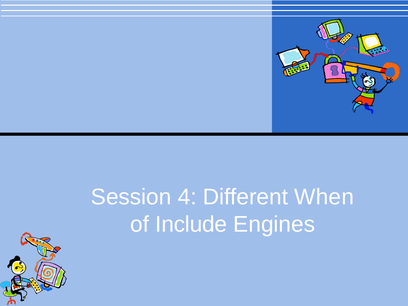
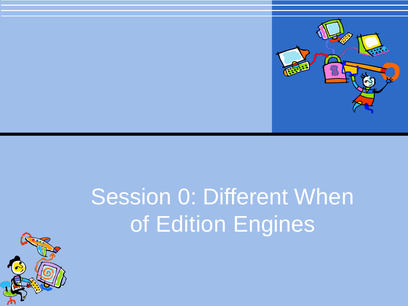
4: 4 -> 0
Include: Include -> Edition
